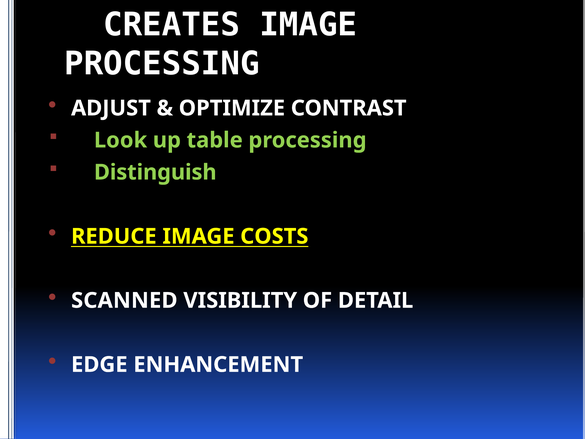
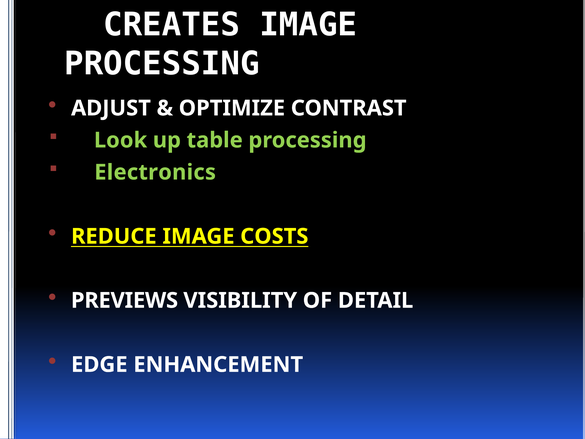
Distinguish: Distinguish -> Electronics
SCANNED: SCANNED -> PREVIEWS
